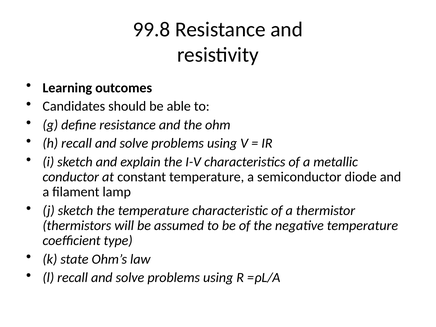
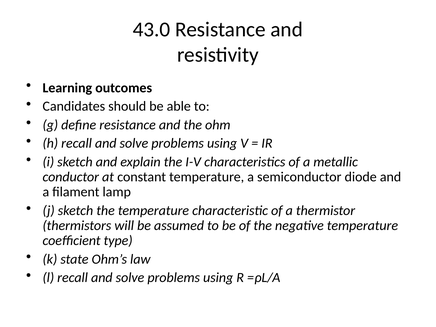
99.8: 99.8 -> 43.0
